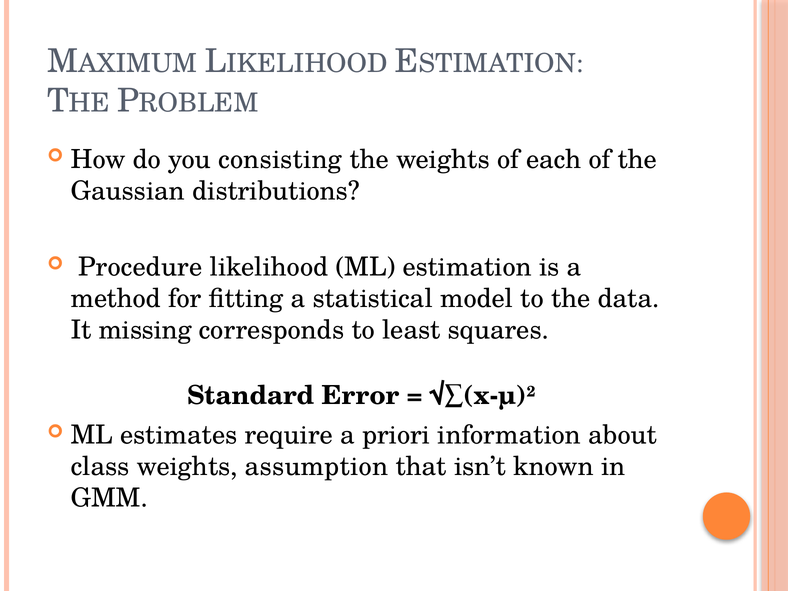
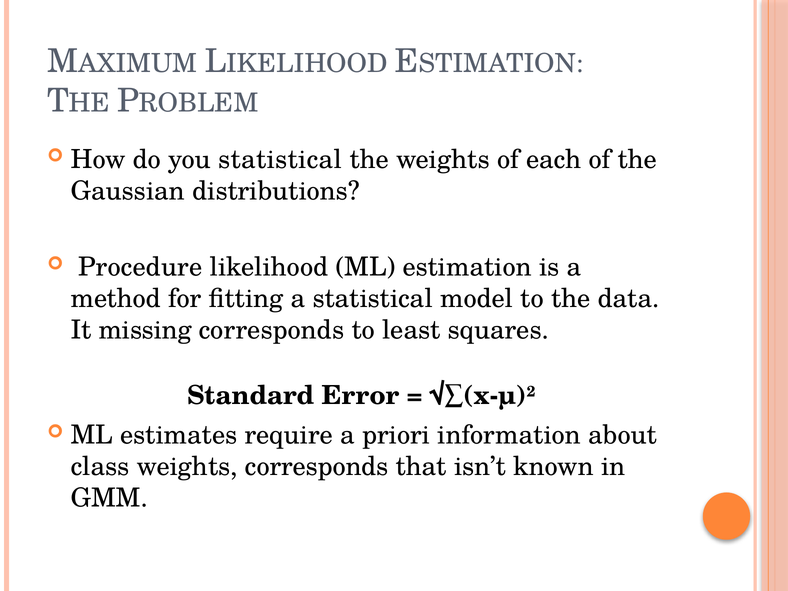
you consisting: consisting -> statistical
weights assumption: assumption -> corresponds
